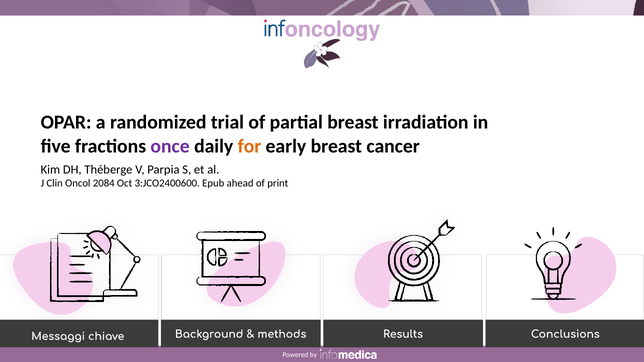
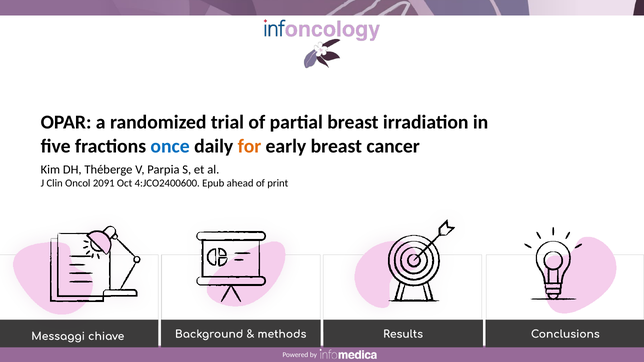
once colour: purple -> blue
2084: 2084 -> 2091
3:JCO2400600: 3:JCO2400600 -> 4:JCO2400600
